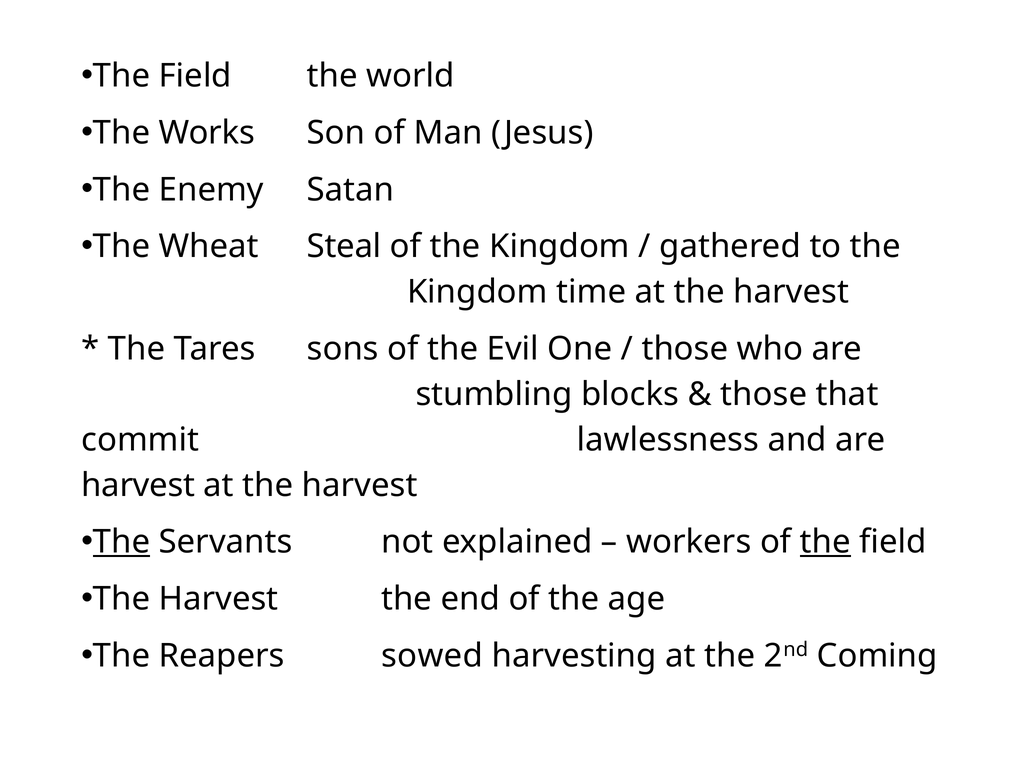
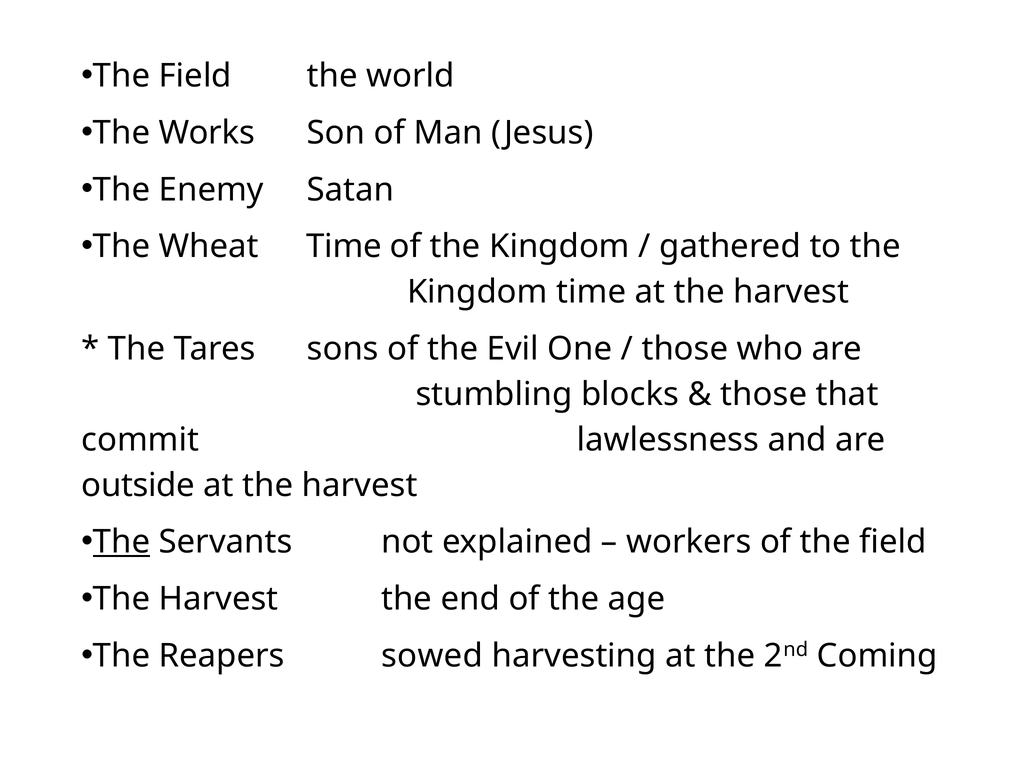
Wheat Steal: Steal -> Time
harvest at (138, 486): harvest -> outside
the at (825, 543) underline: present -> none
